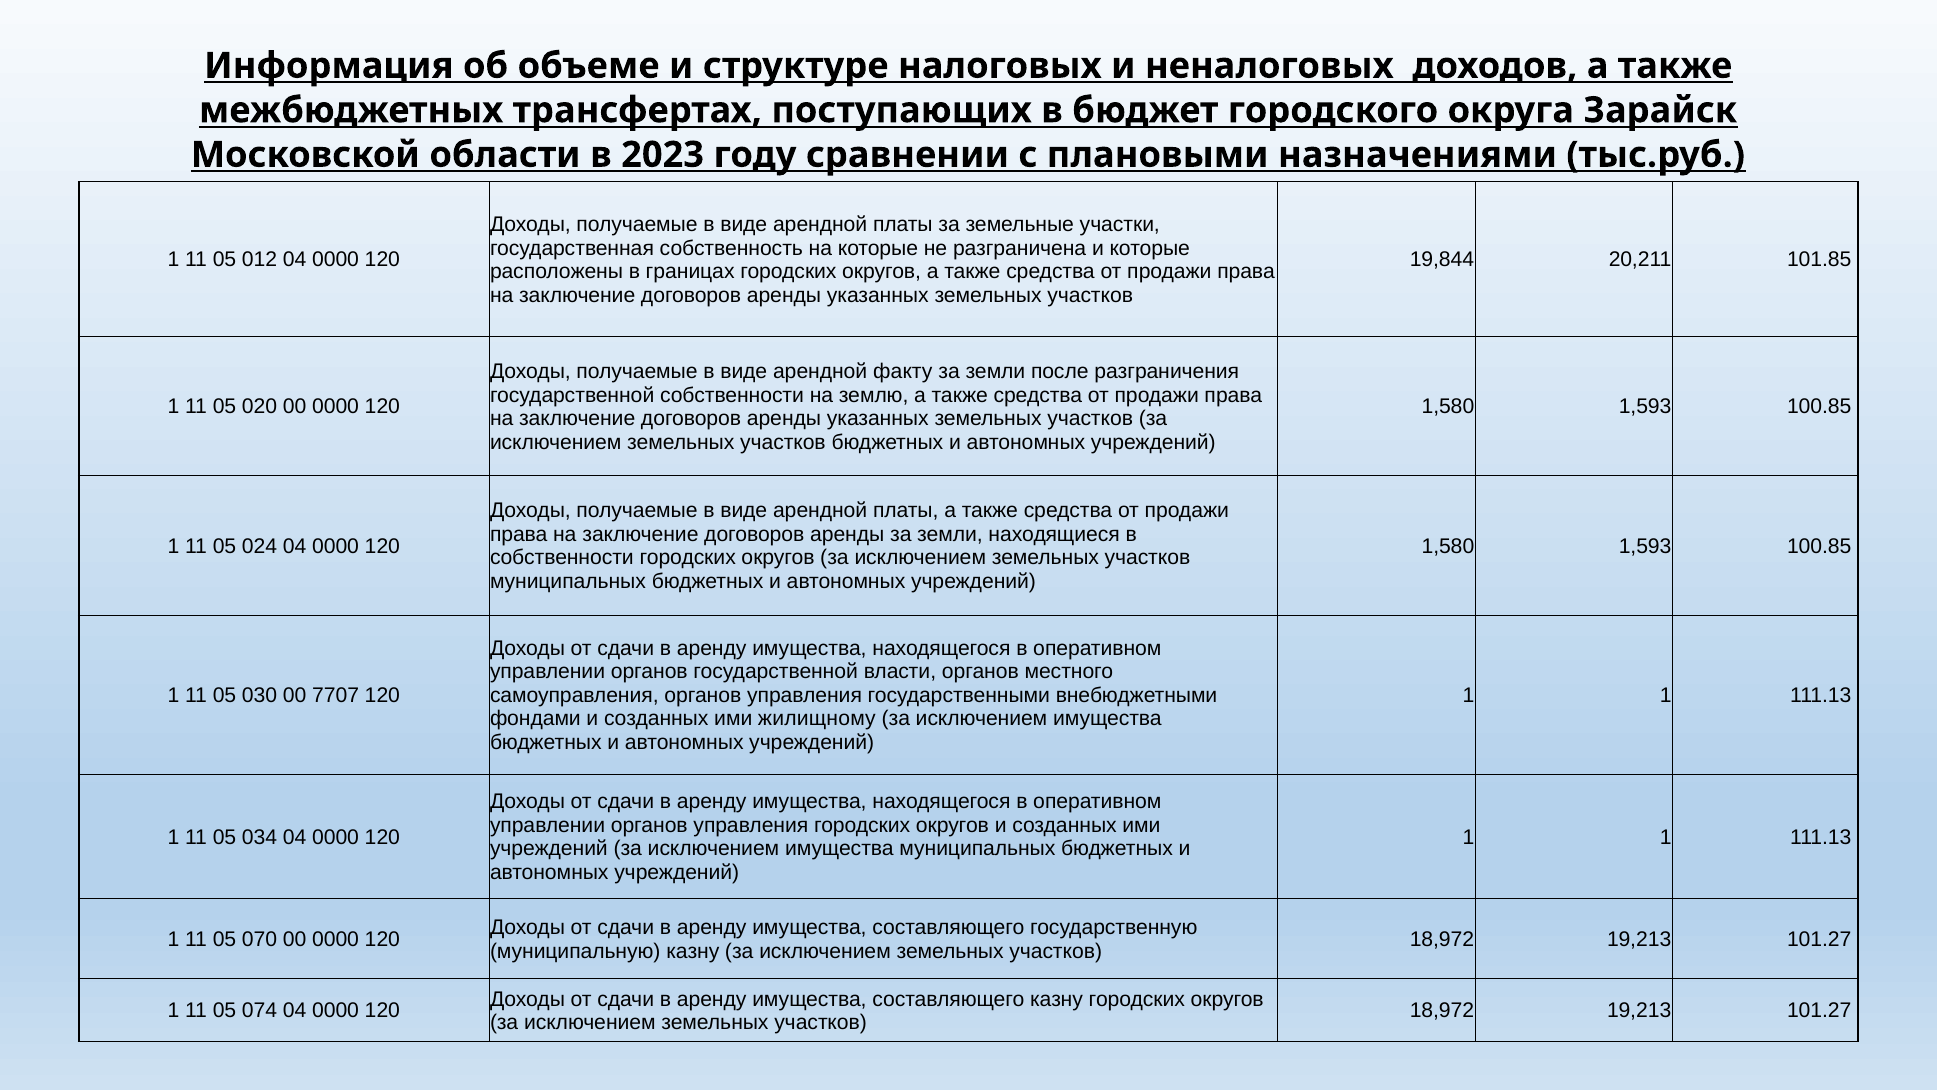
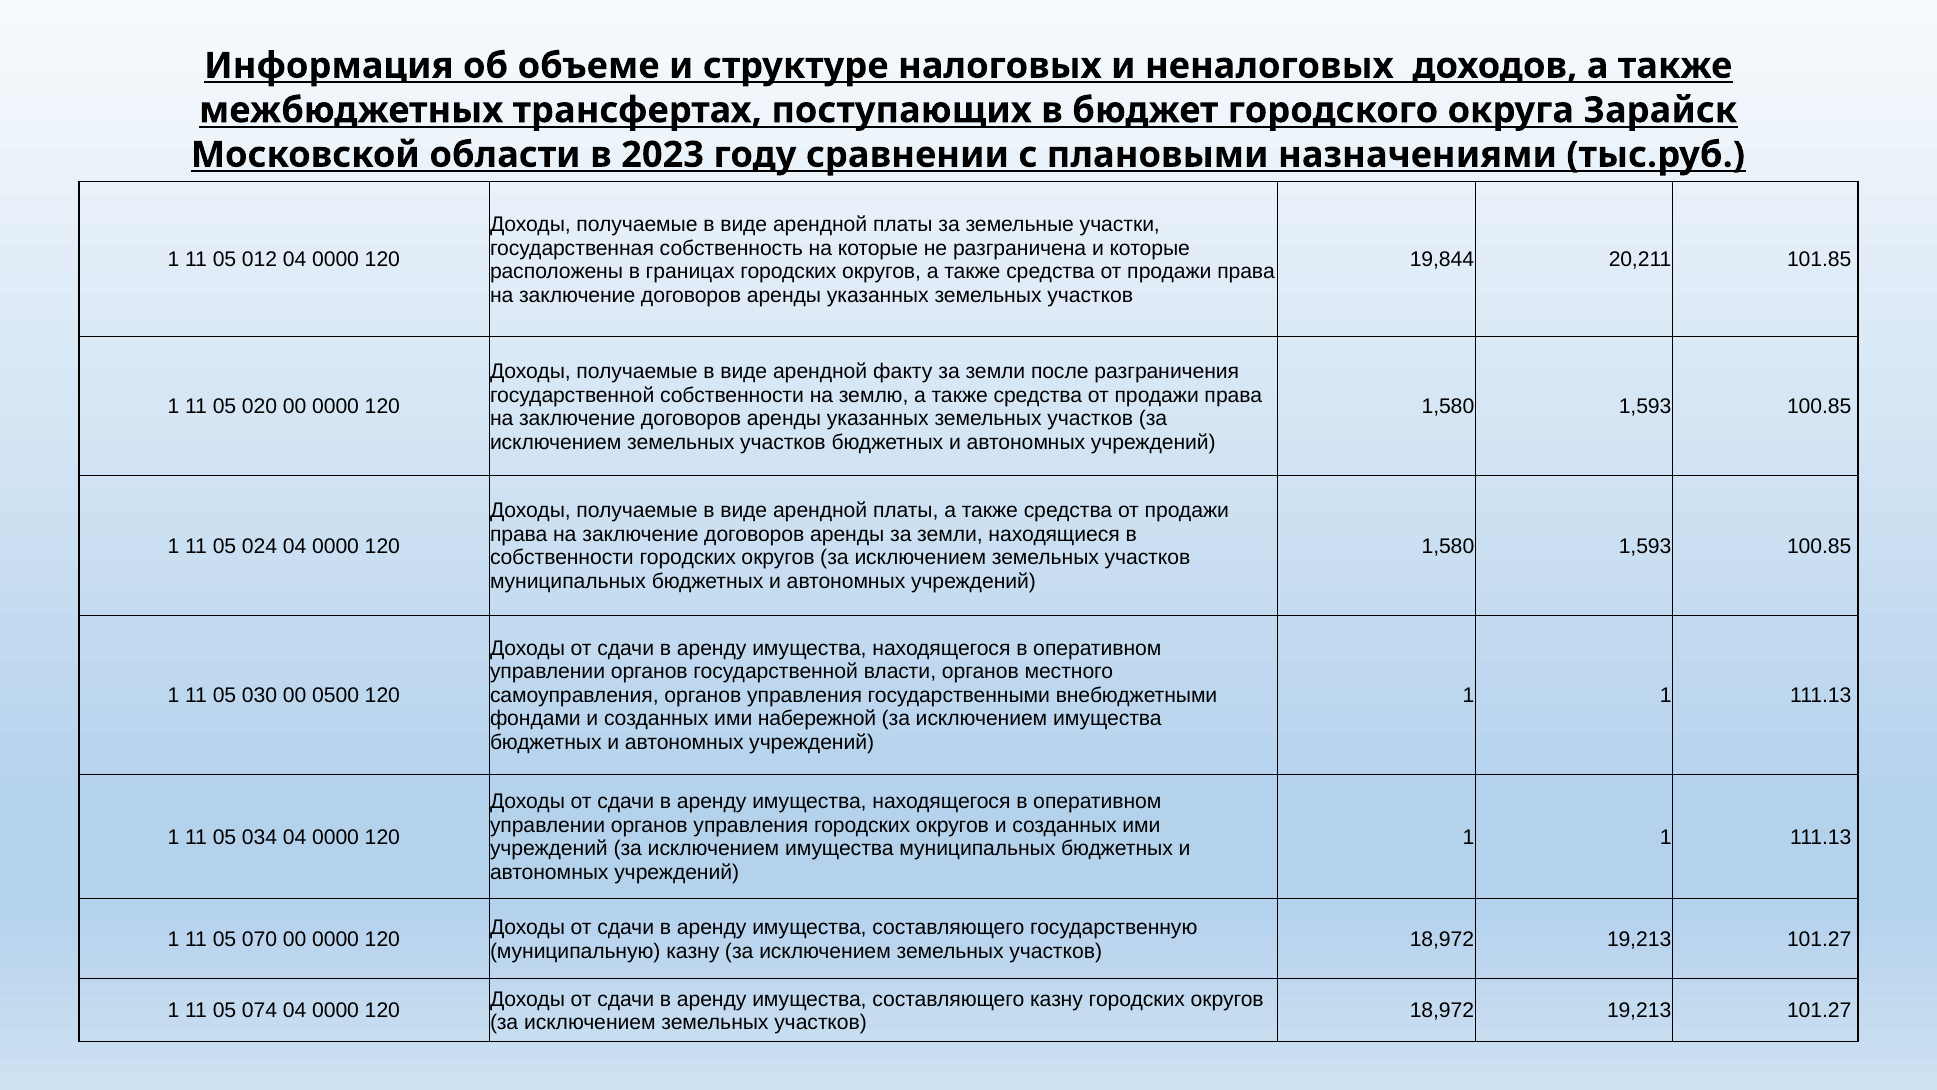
7707: 7707 -> 0500
жилищному: жилищному -> набережной
